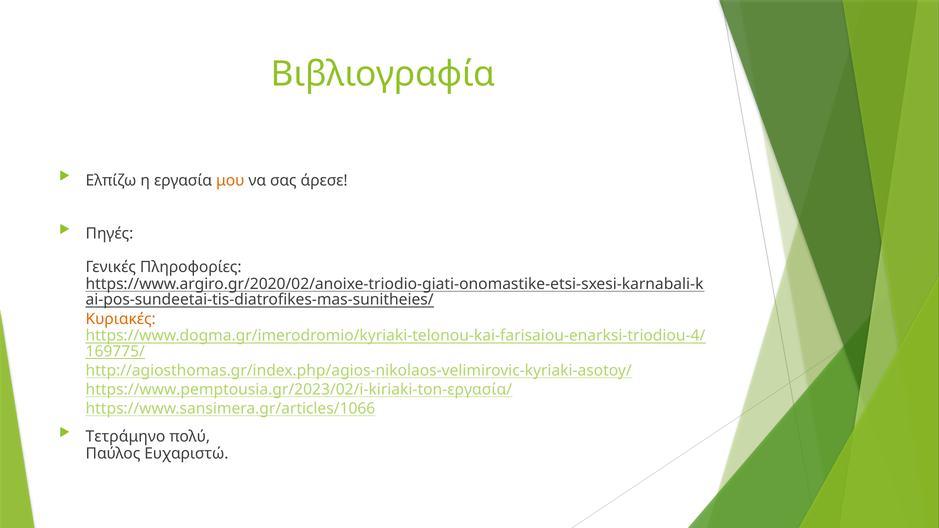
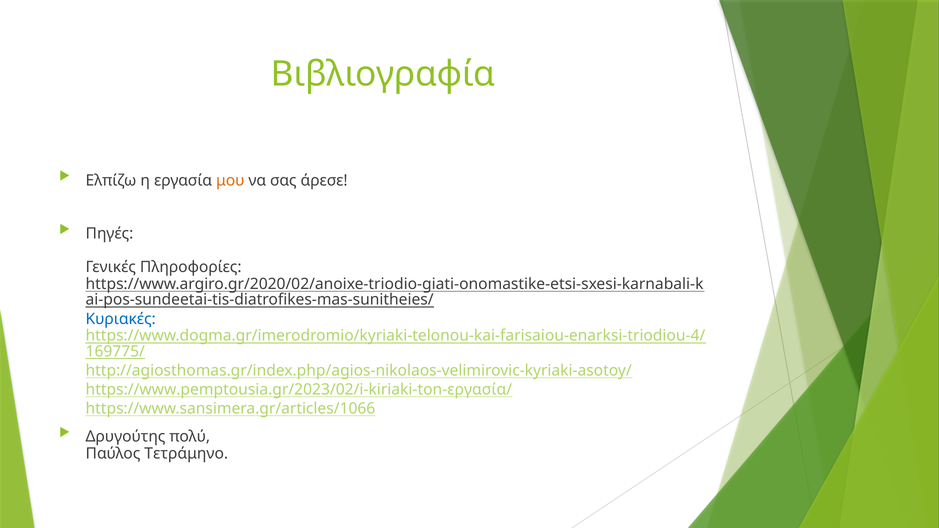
Κυριακές colour: orange -> blue
Τετράμηνο: Τετράμηνο -> Δρυγούτης
Ευχαριστώ: Ευχαριστώ -> Τετράμηνο
